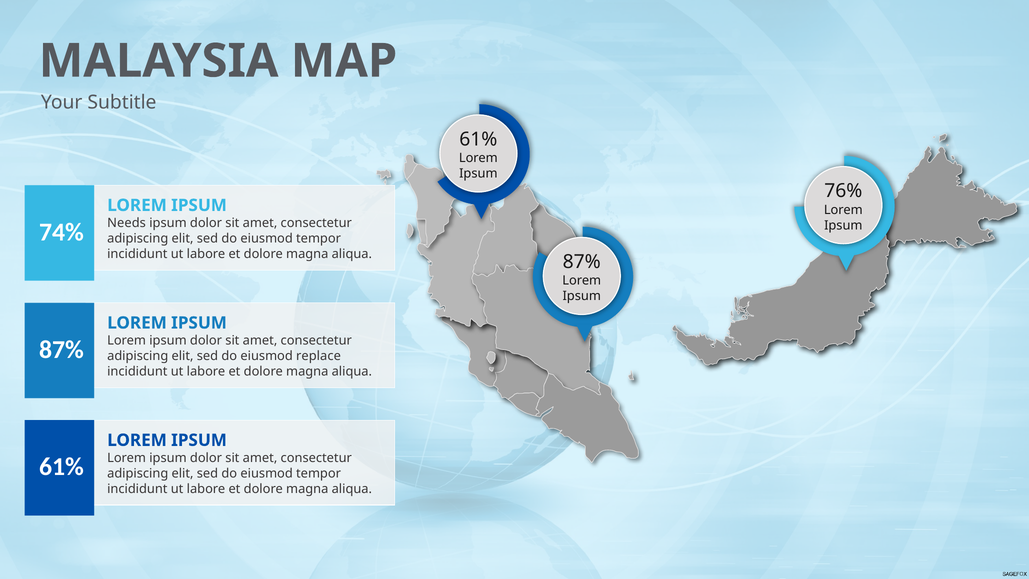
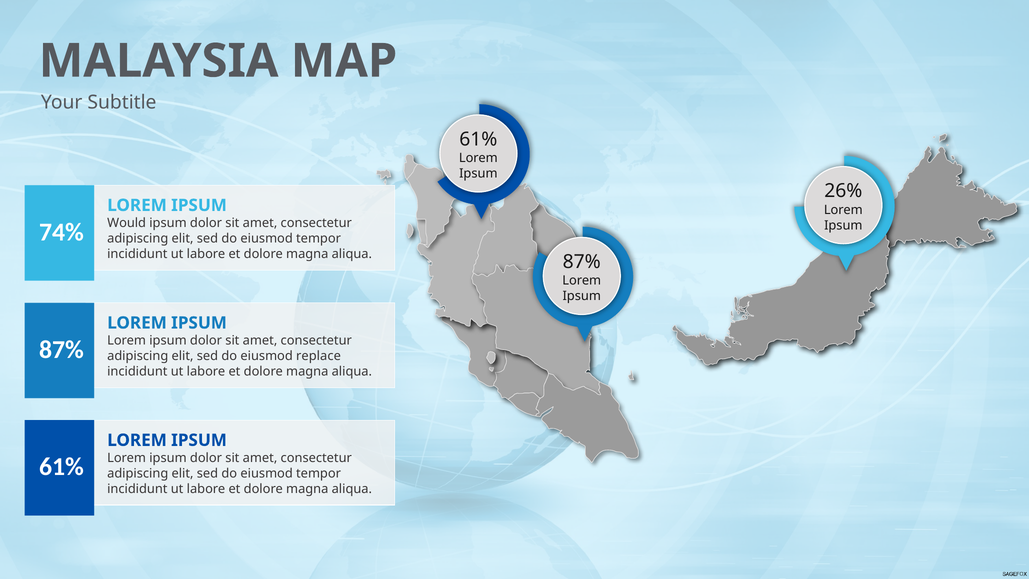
76%: 76% -> 26%
Needs: Needs -> Would
